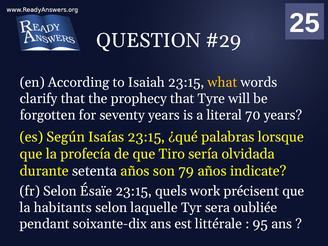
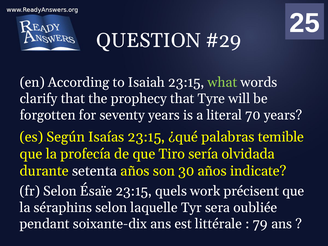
what colour: yellow -> light green
lorsque: lorsque -> temible
79: 79 -> 30
habitants: habitants -> séraphins
95: 95 -> 79
